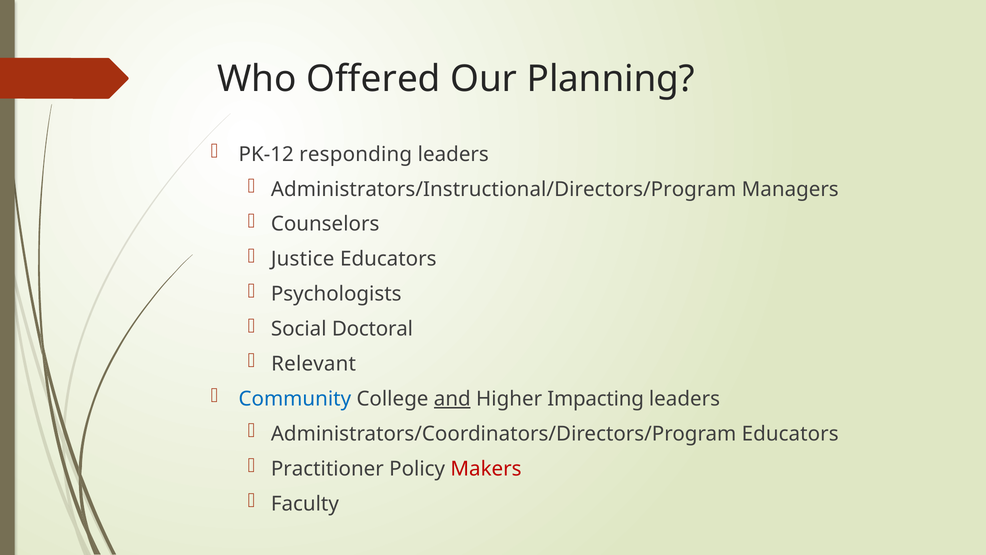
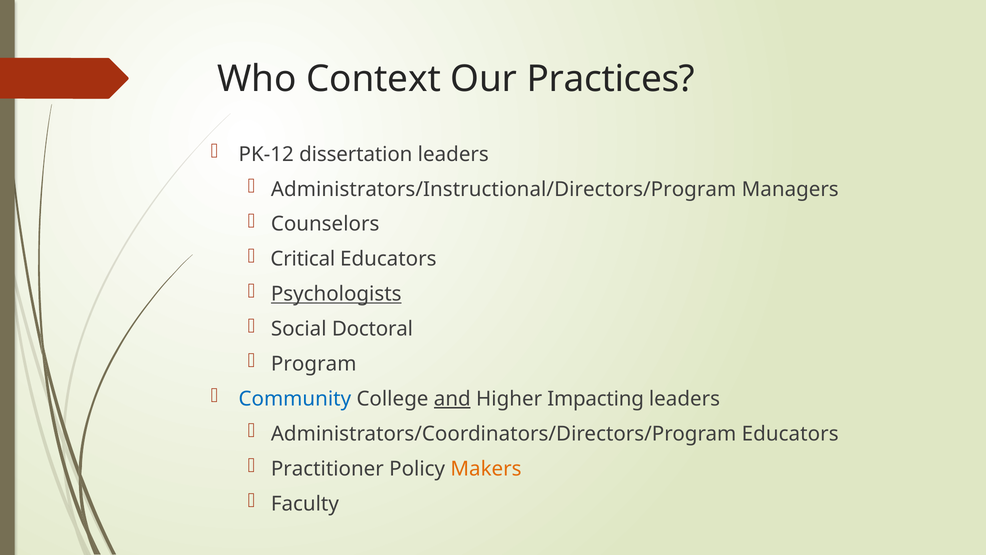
Offered: Offered -> Context
Planning: Planning -> Practices
responding: responding -> dissertation
Justice: Justice -> Critical
Psychologists underline: none -> present
Relevant: Relevant -> Program
Makers colour: red -> orange
